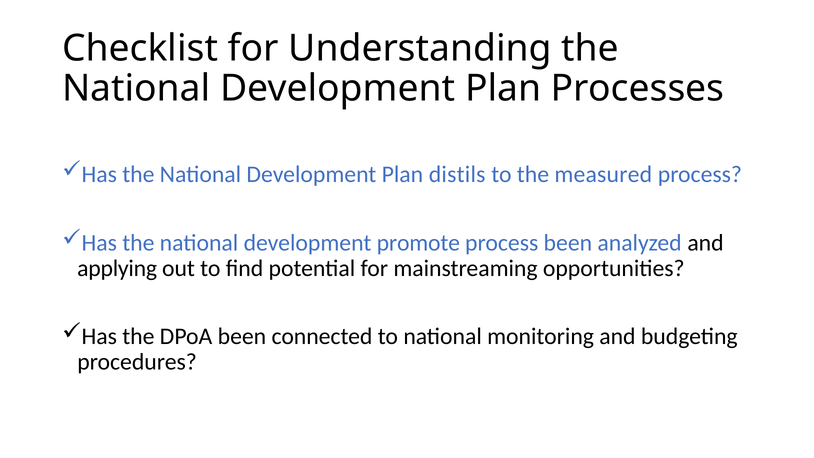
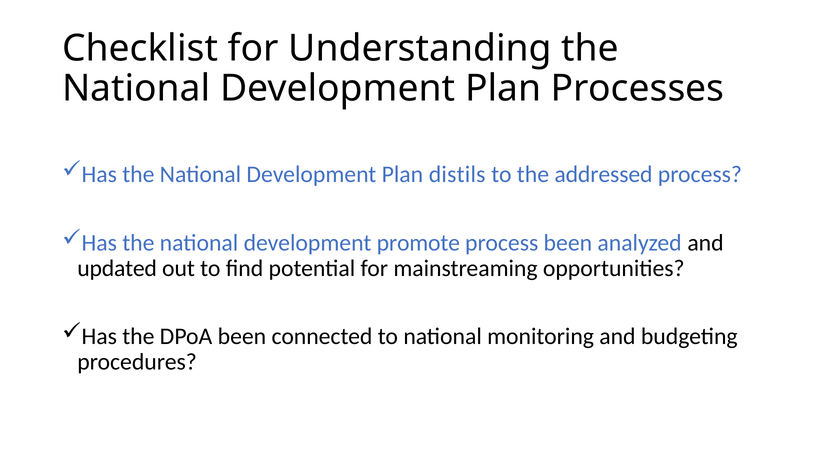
measured: measured -> addressed
applying: applying -> updated
